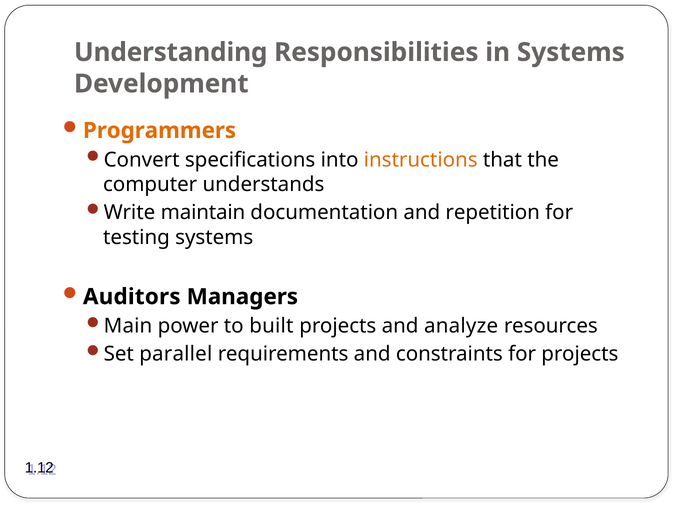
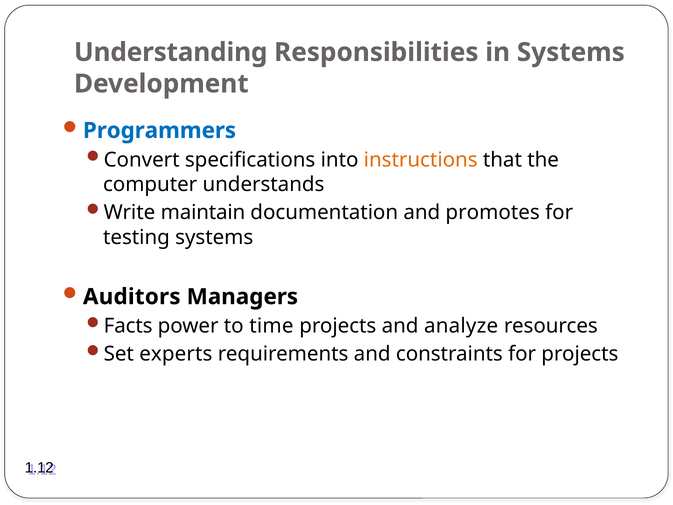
Programmers colour: orange -> blue
repetition: repetition -> promotes
Main: Main -> Facts
built: built -> time
parallel: parallel -> experts
